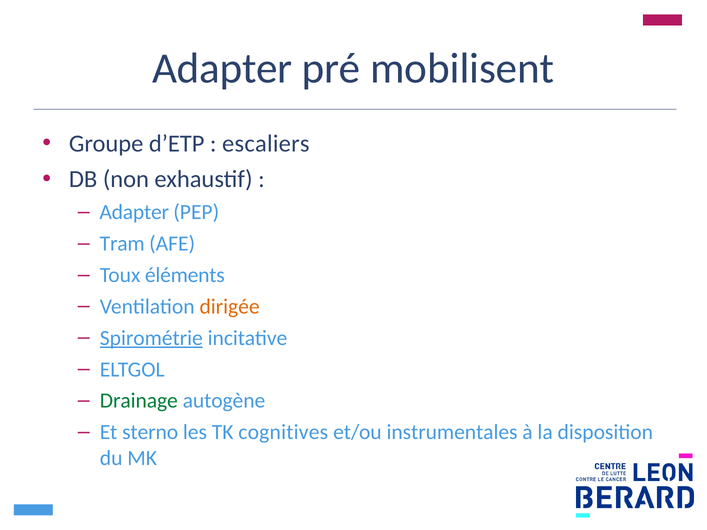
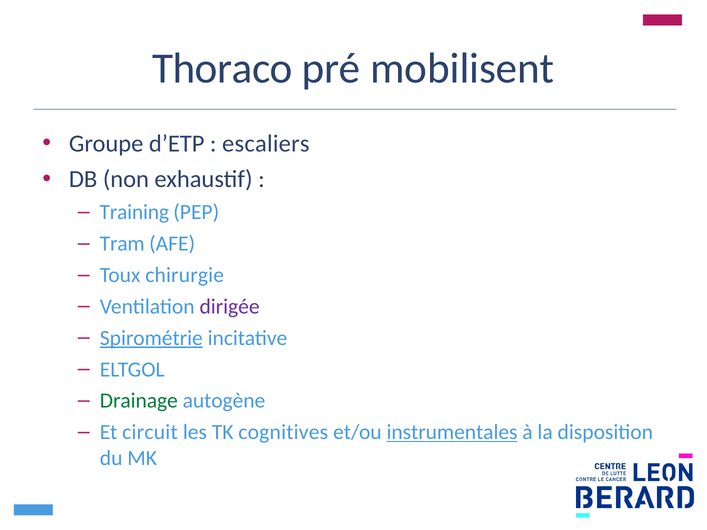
Adapter at (222, 68): Adapter -> Thoraco
Adapter at (134, 212): Adapter -> Training
éléments: éléments -> chirurgie
dirigée colour: orange -> purple
sterno: sterno -> circuit
instrumentales underline: none -> present
